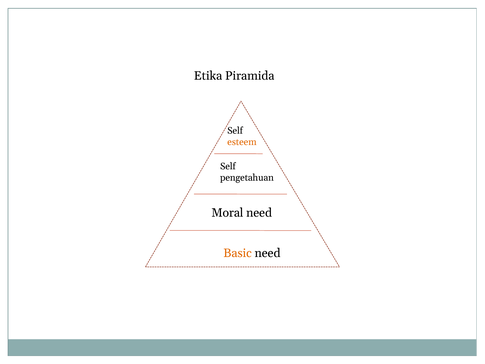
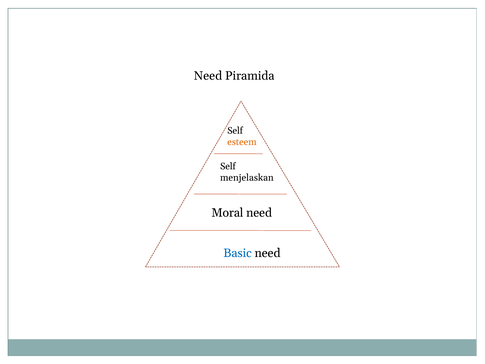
Etika at (208, 76): Etika -> Need
pengetahuan: pengetahuan -> menjelaskan
Basic colour: orange -> blue
